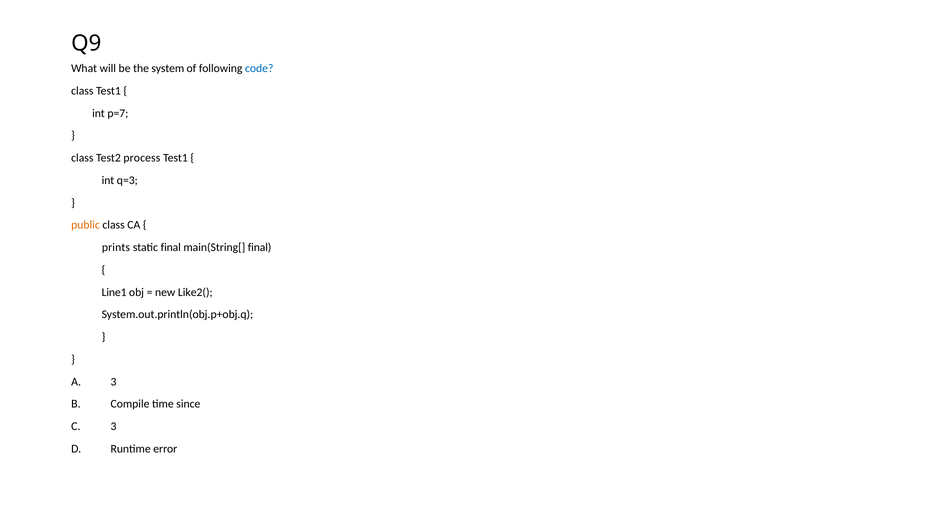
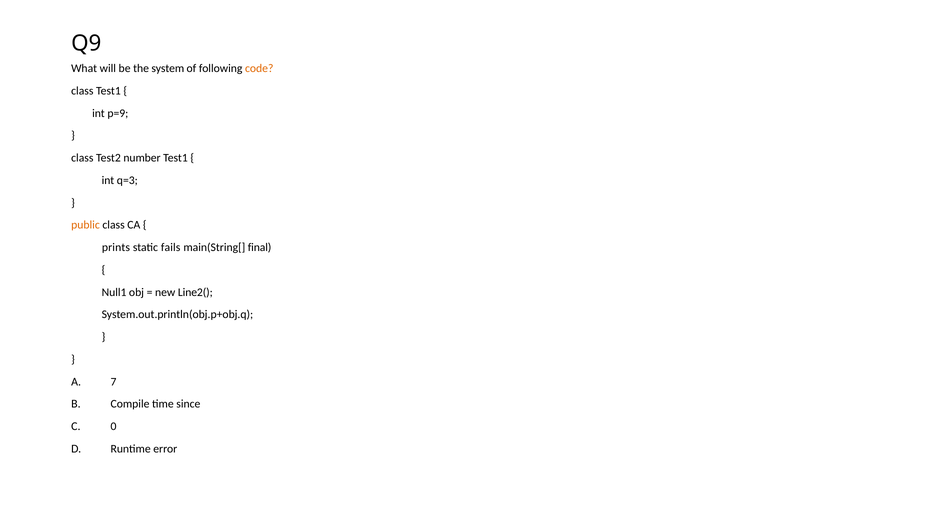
code colour: blue -> orange
p=7: p=7 -> p=9
process: process -> number
static final: final -> fails
Line1: Line1 -> Null1
Like2(: Like2( -> Line2(
3 at (114, 381): 3 -> 7
3 at (114, 426): 3 -> 0
